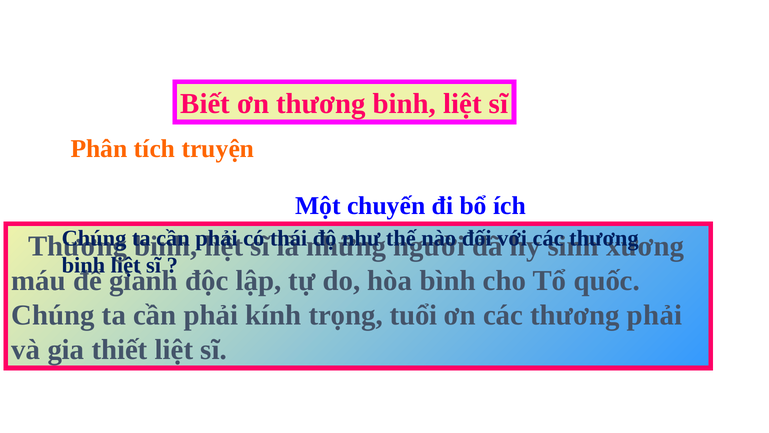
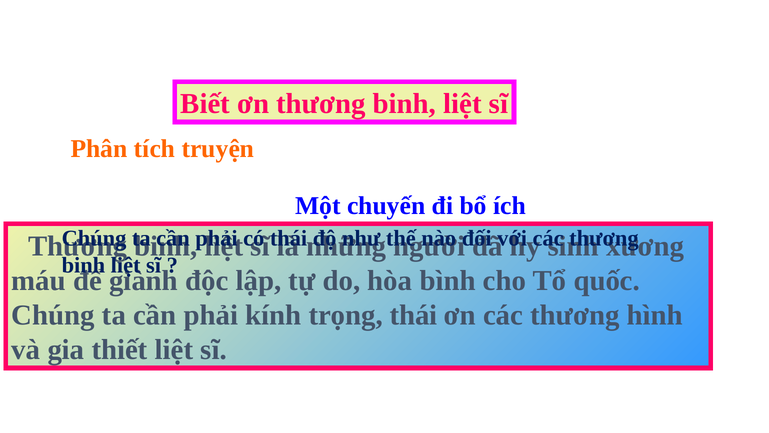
trọng tuổi: tuổi -> thái
thương phải: phải -> hình
